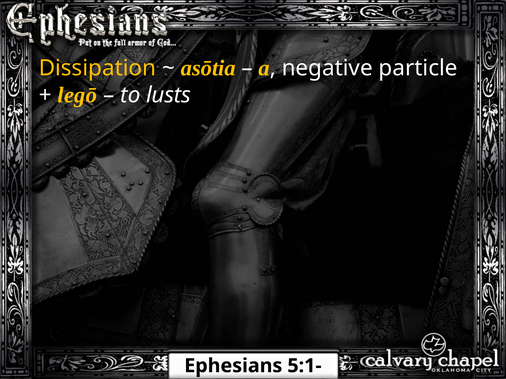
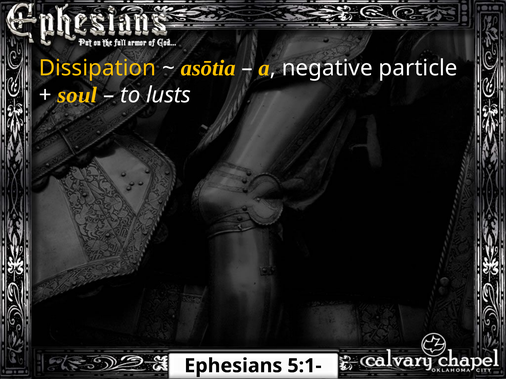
legō: legō -> soul
